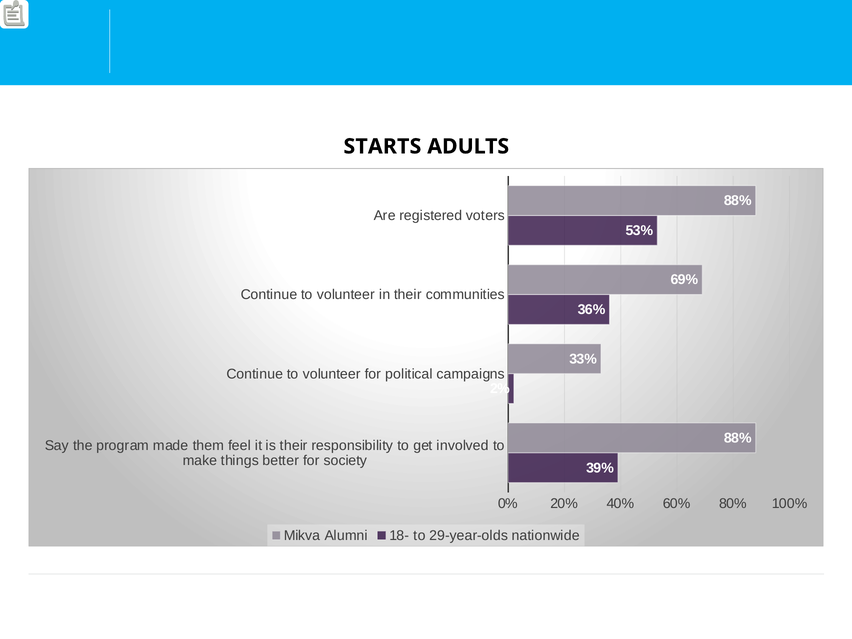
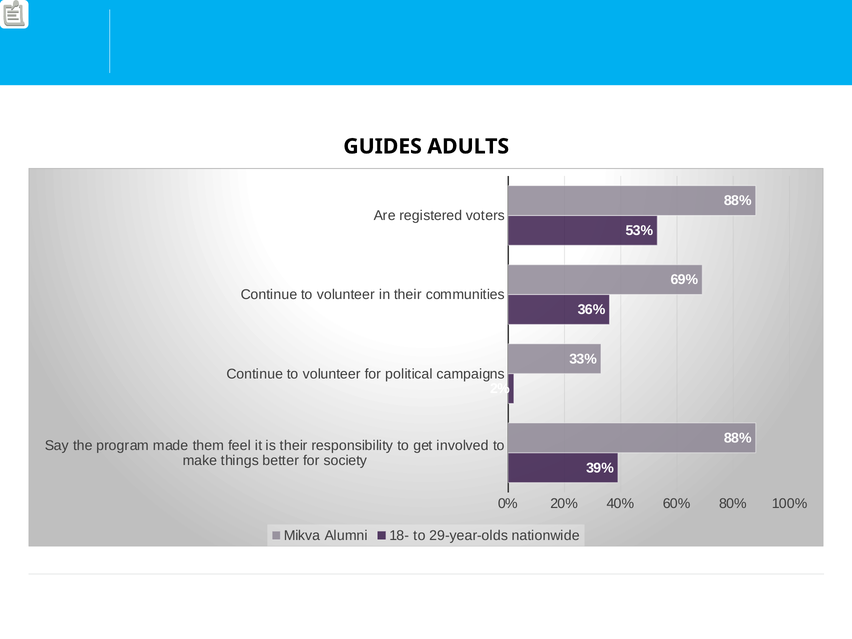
STARTS: STARTS -> GUIDES
